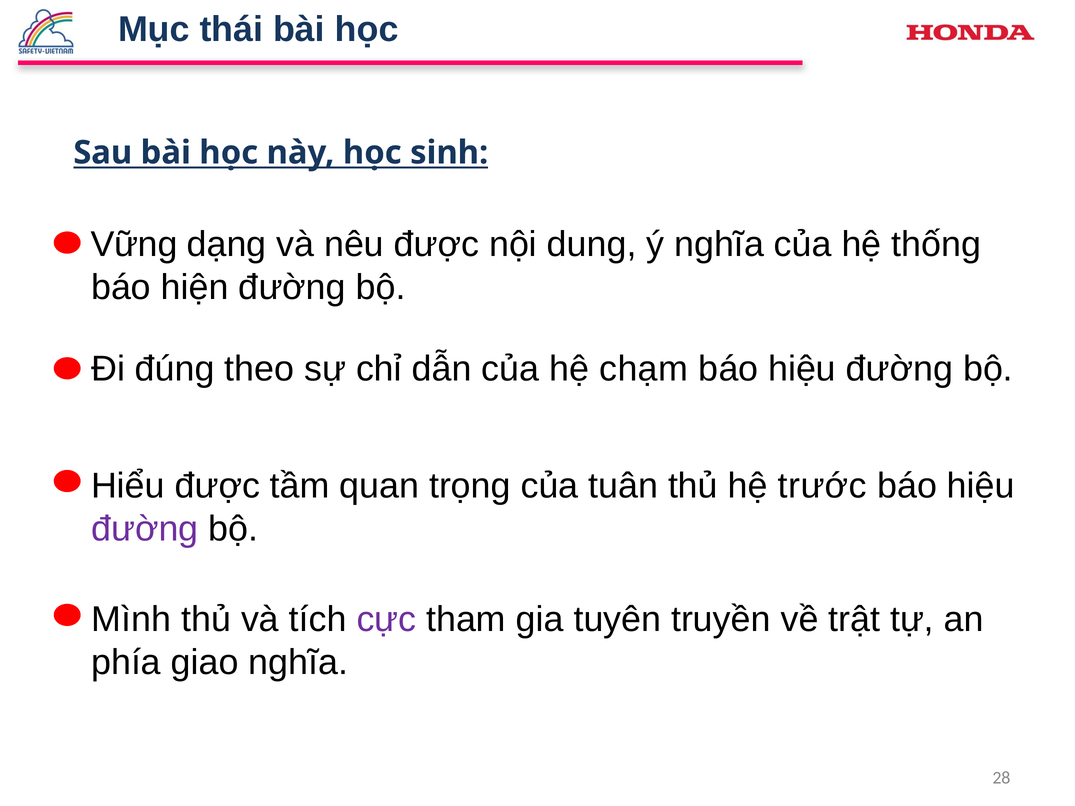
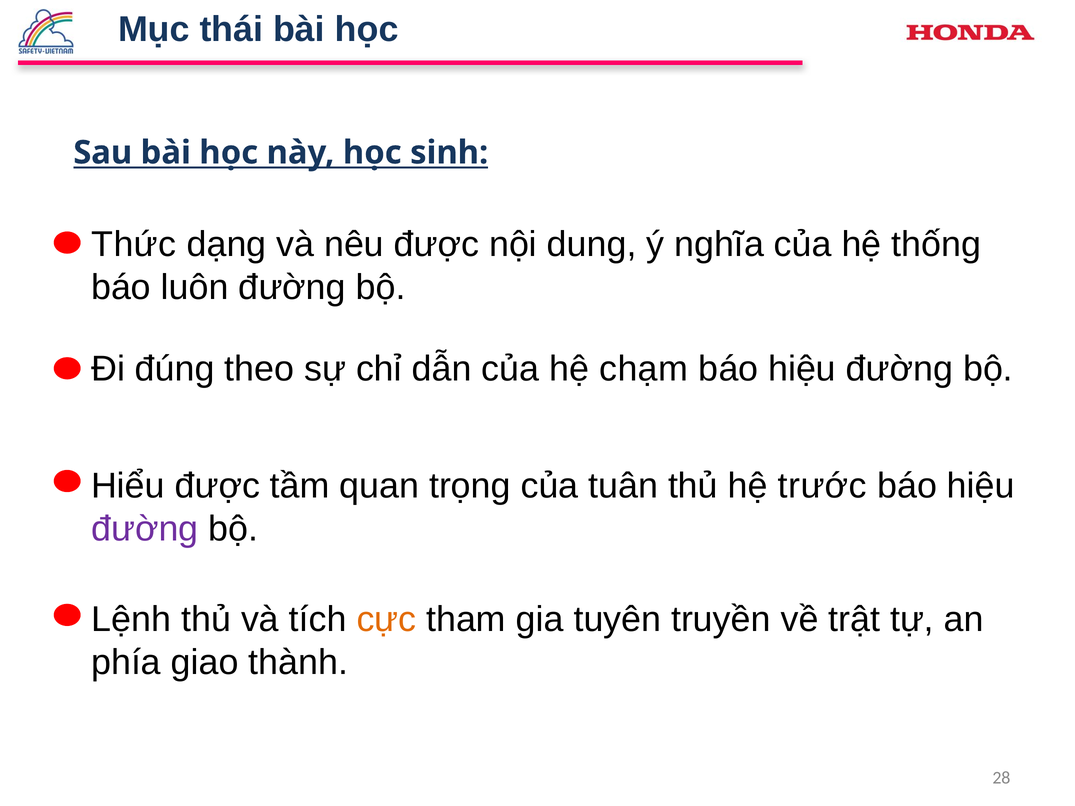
Vững: Vững -> Thức
hiện: hiện -> luôn
Mình: Mình -> Lệnh
cực colour: purple -> orange
giao nghĩa: nghĩa -> thành
